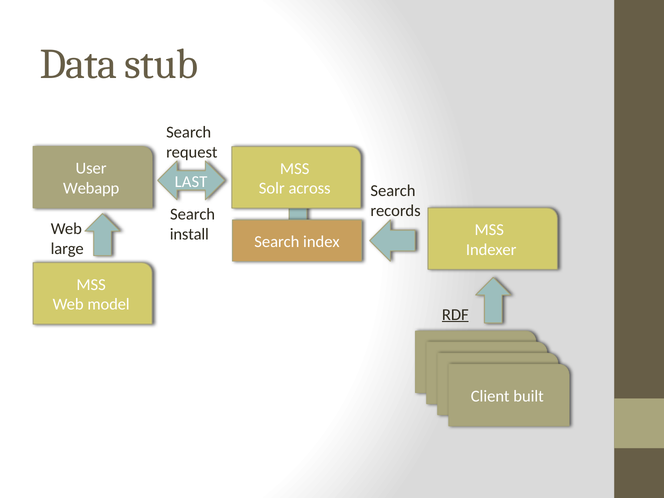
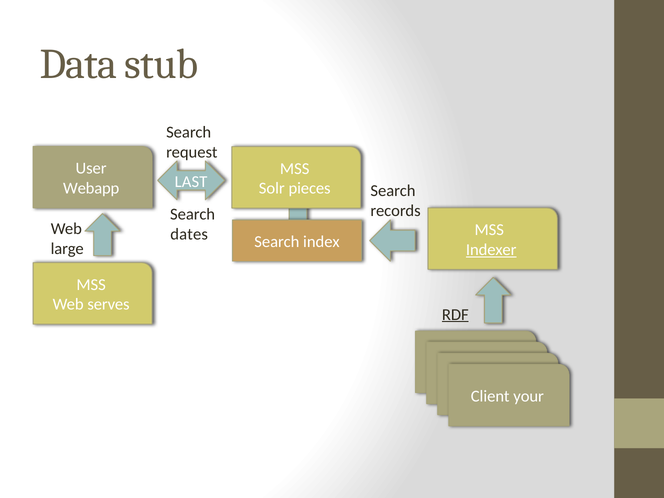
across: across -> pieces
install: install -> dates
Indexer at (491, 250) underline: none -> present
model: model -> serves
built: built -> your
